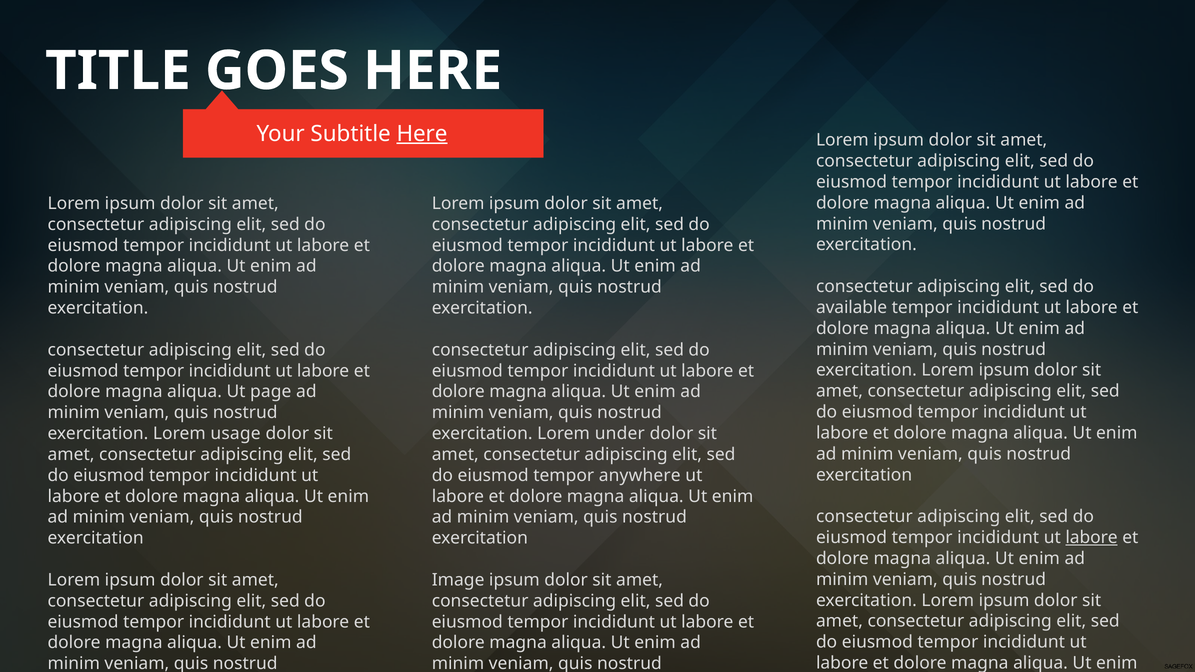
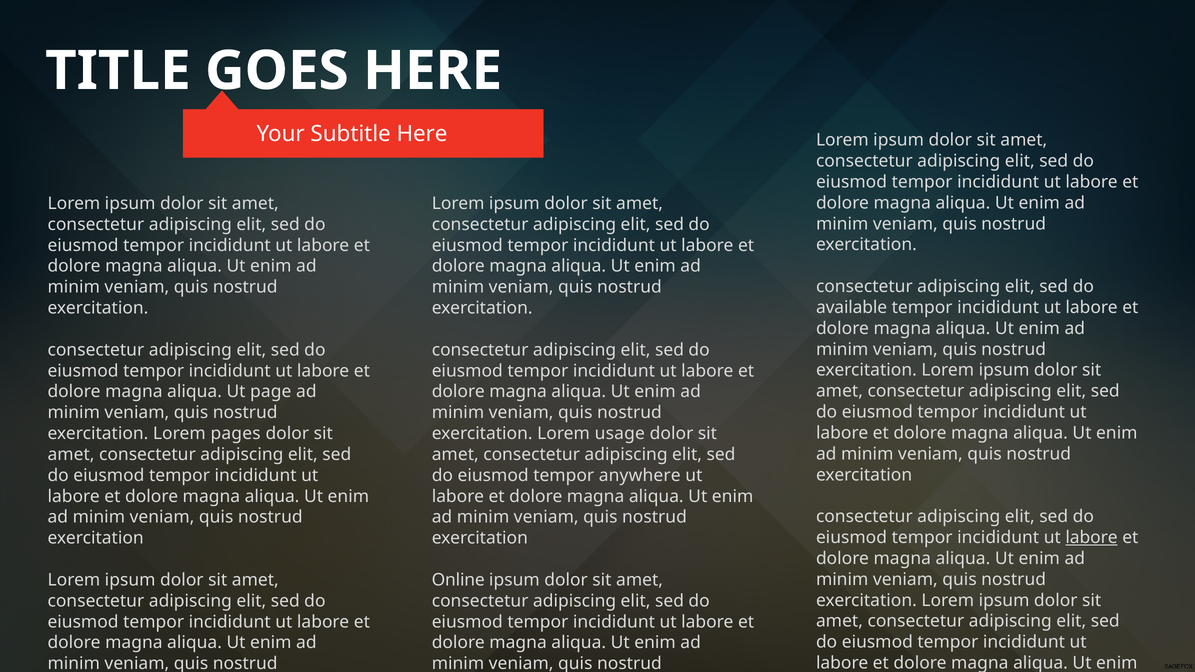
Here at (422, 134) underline: present -> none
usage: usage -> pages
under: under -> usage
Image: Image -> Online
